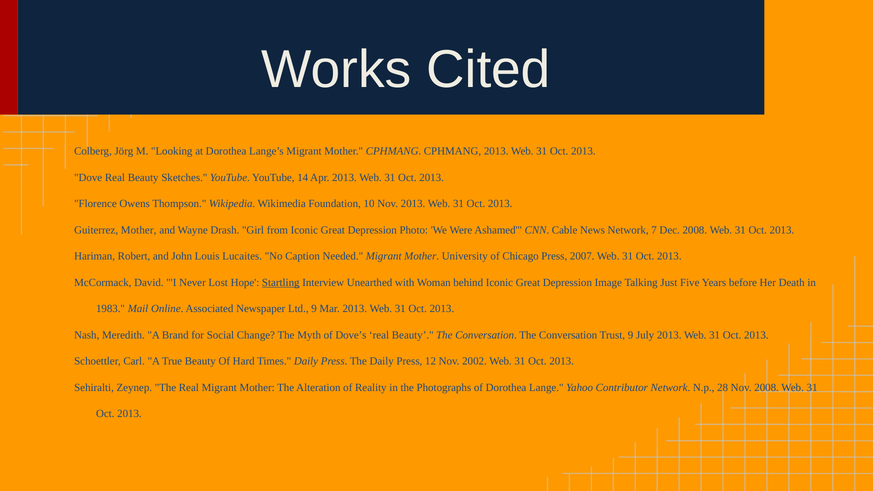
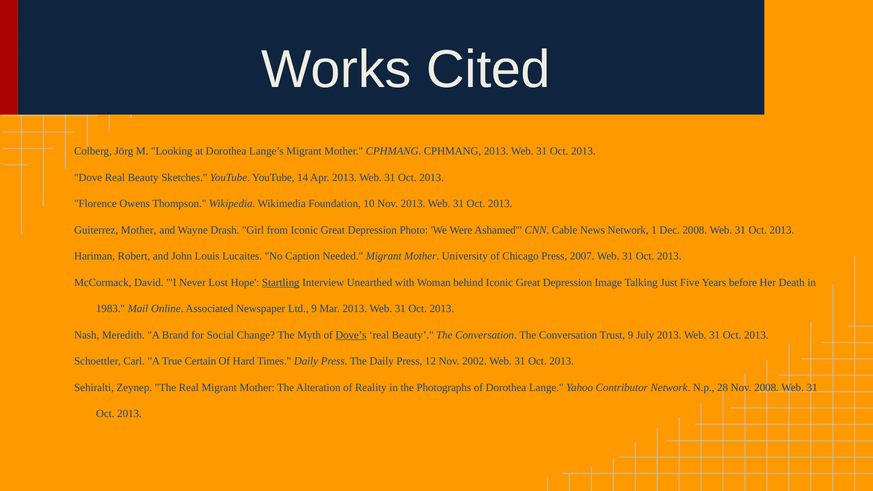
7: 7 -> 1
Dove’s underline: none -> present
True Beauty: Beauty -> Certain
